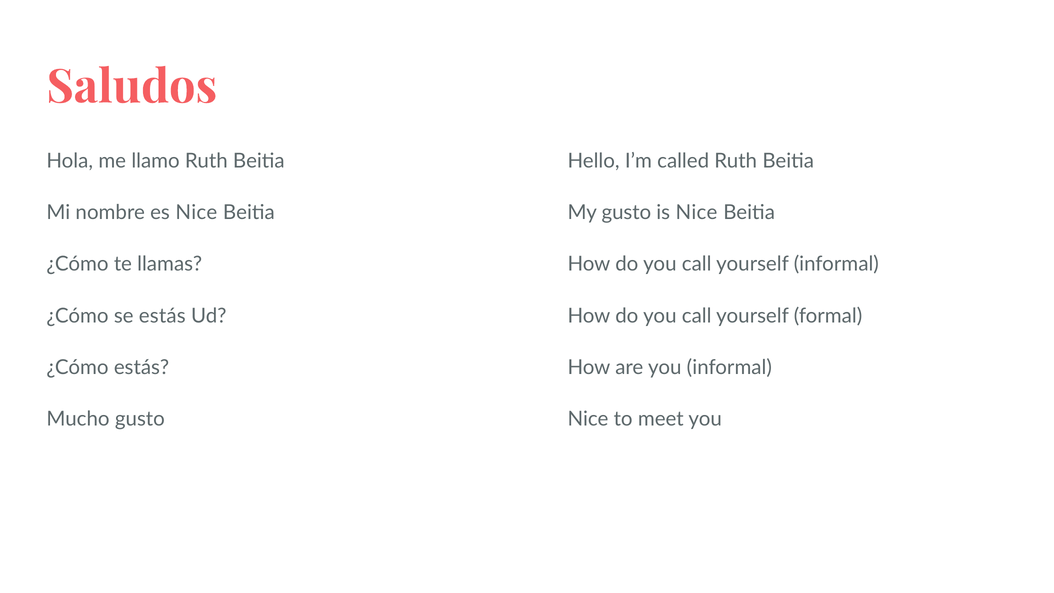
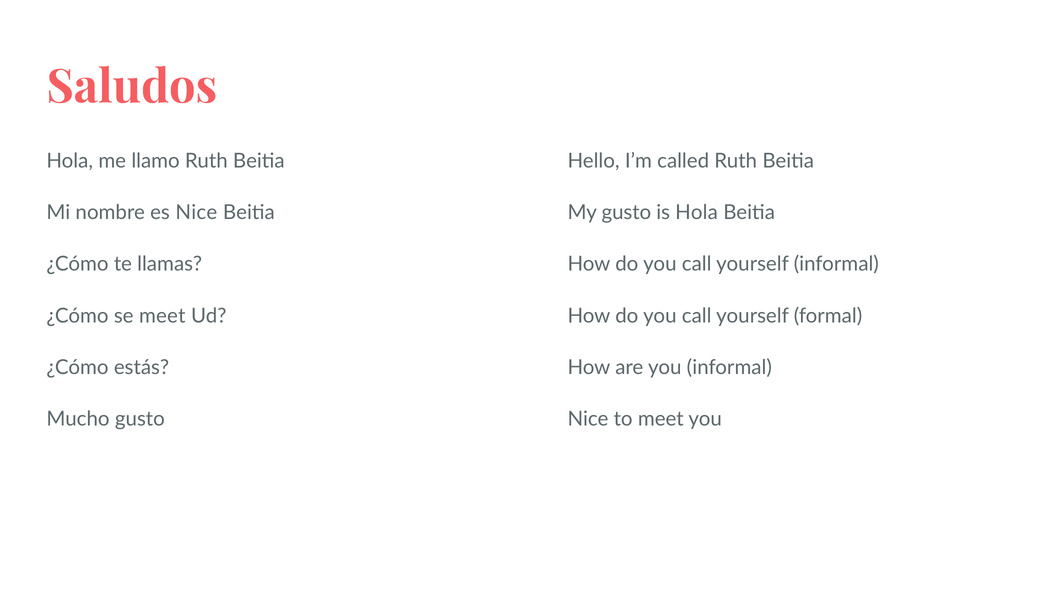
is Nice: Nice -> Hola
se estás: estás -> meet
